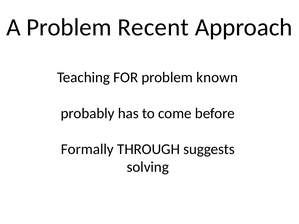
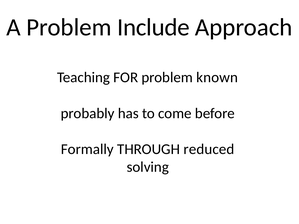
Recent: Recent -> Include
suggests: suggests -> reduced
